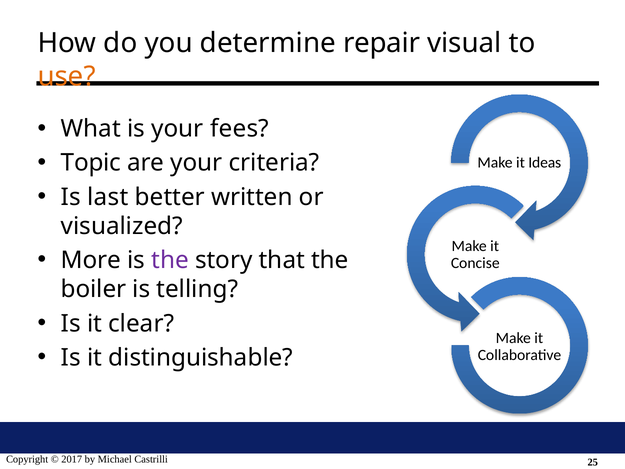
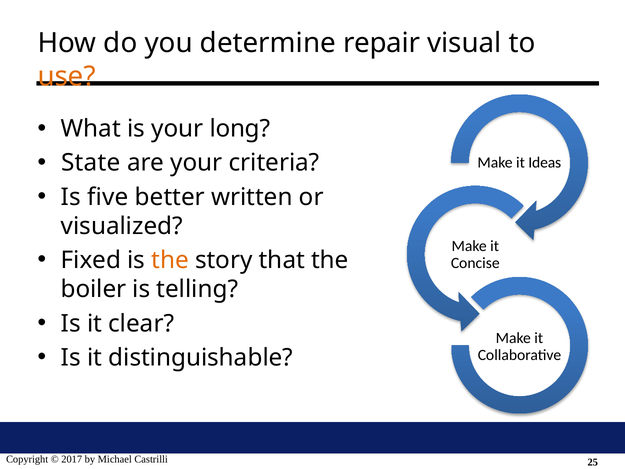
fees: fees -> long
Topic: Topic -> State
last: last -> five
More: More -> Fixed
the at (170, 260) colour: purple -> orange
